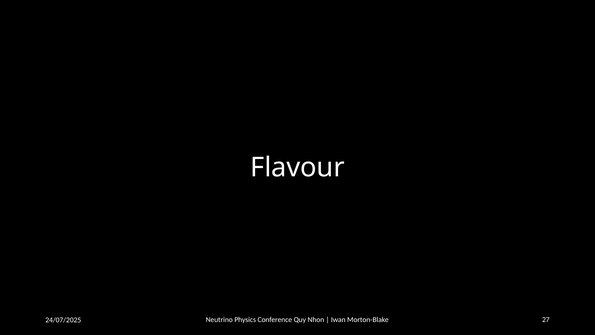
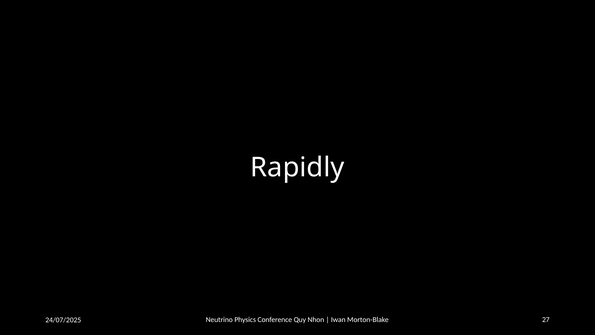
Flavour: Flavour -> Rapidly
